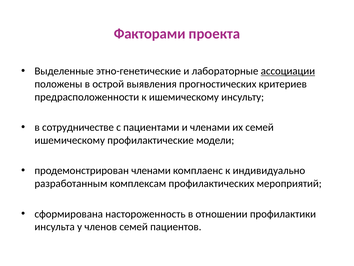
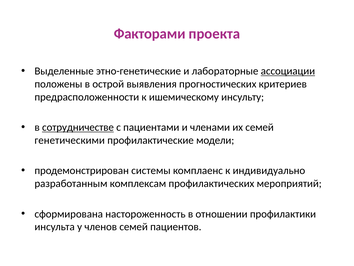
сотрудничестве underline: none -> present
ишемическому at (70, 140): ишемическому -> генетическими
продемонстрирован членами: членами -> системы
